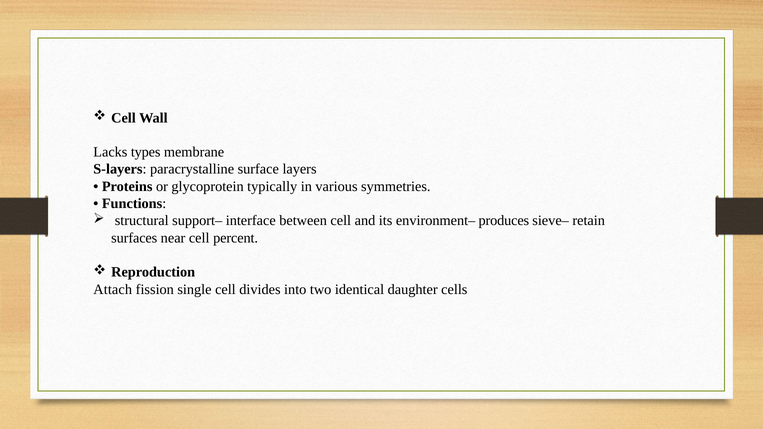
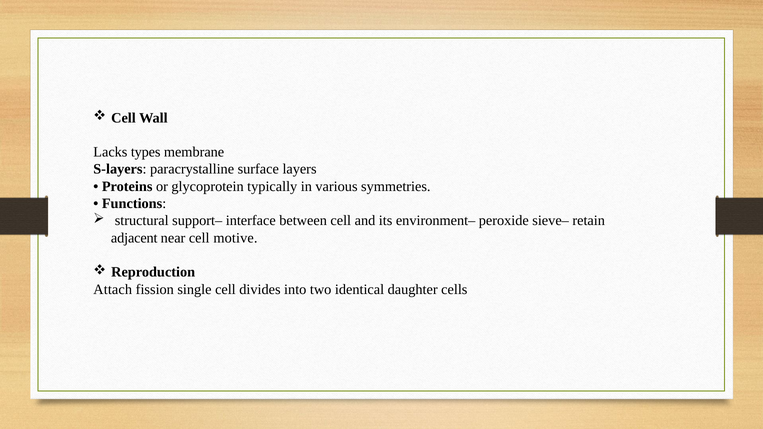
produces: produces -> peroxide
surfaces: surfaces -> adjacent
percent: percent -> motive
